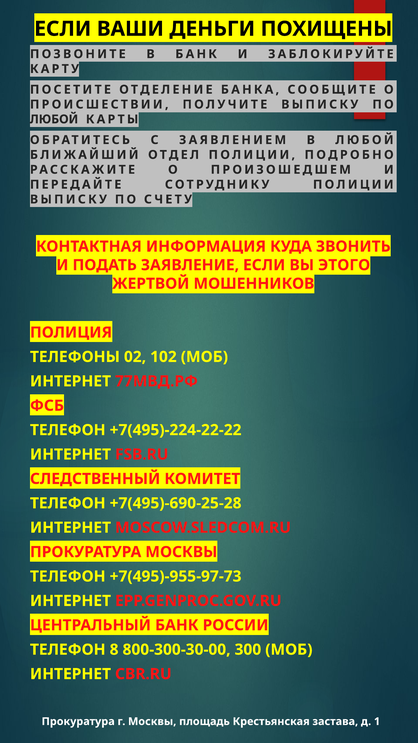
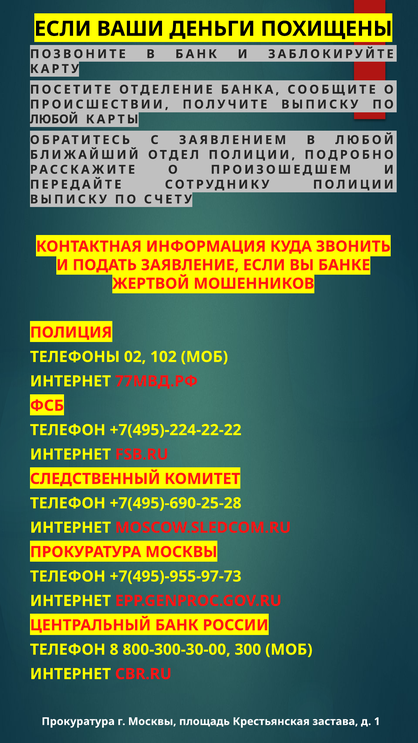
ЭТОГО: ЭТОГО -> БАНКЕ
